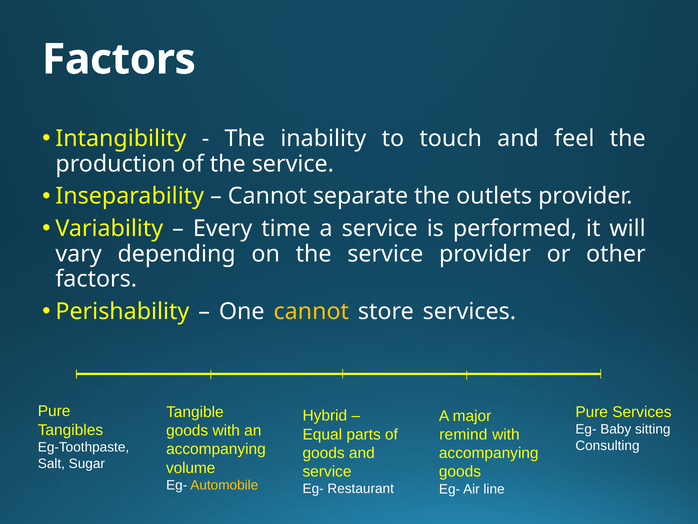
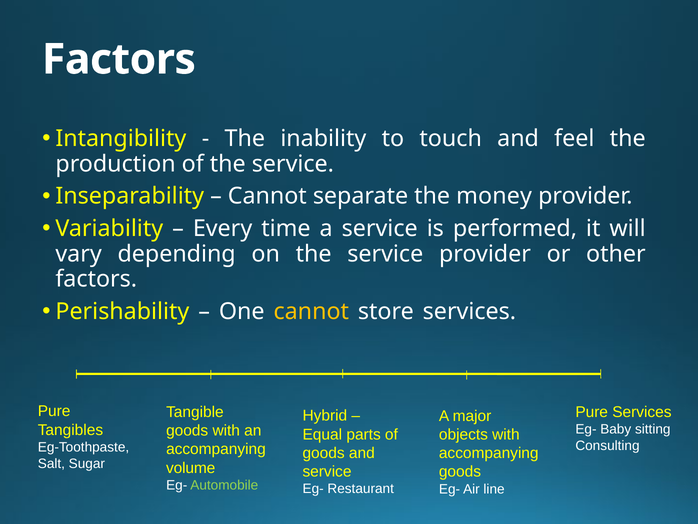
outlets: outlets -> money
remind: remind -> objects
Automobile colour: yellow -> light green
